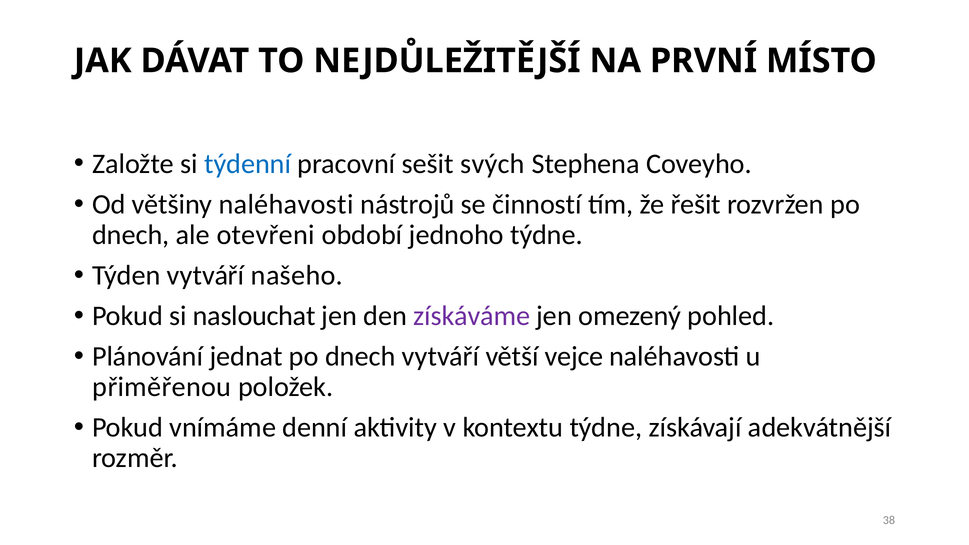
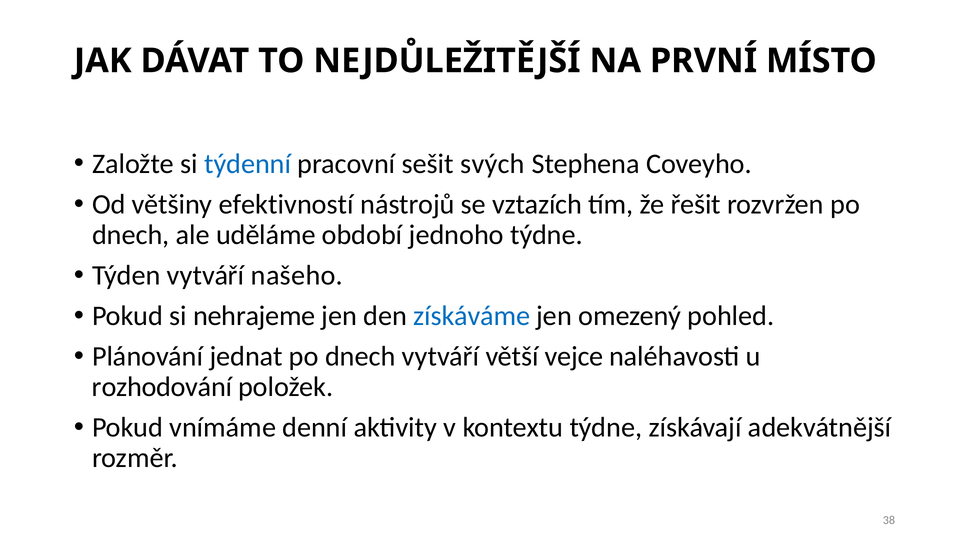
většiny naléhavosti: naléhavosti -> efektivností
činností: činností -> vztazích
otevřeni: otevřeni -> uděláme
naslouchat: naslouchat -> nehrajeme
získáváme colour: purple -> blue
přiměřenou: přiměřenou -> rozhodování
